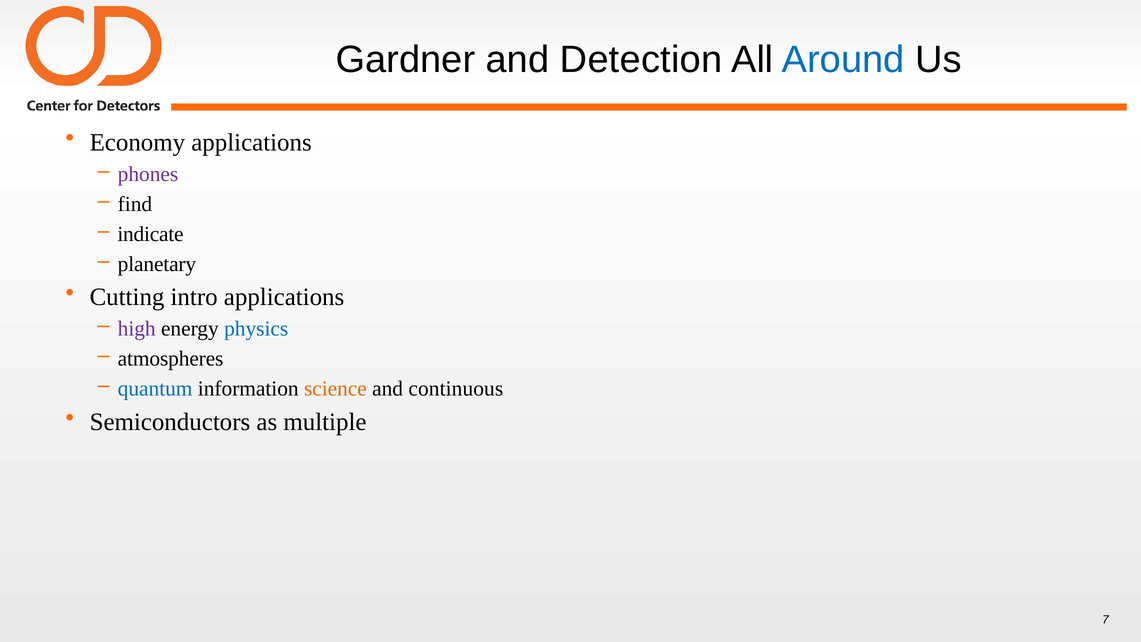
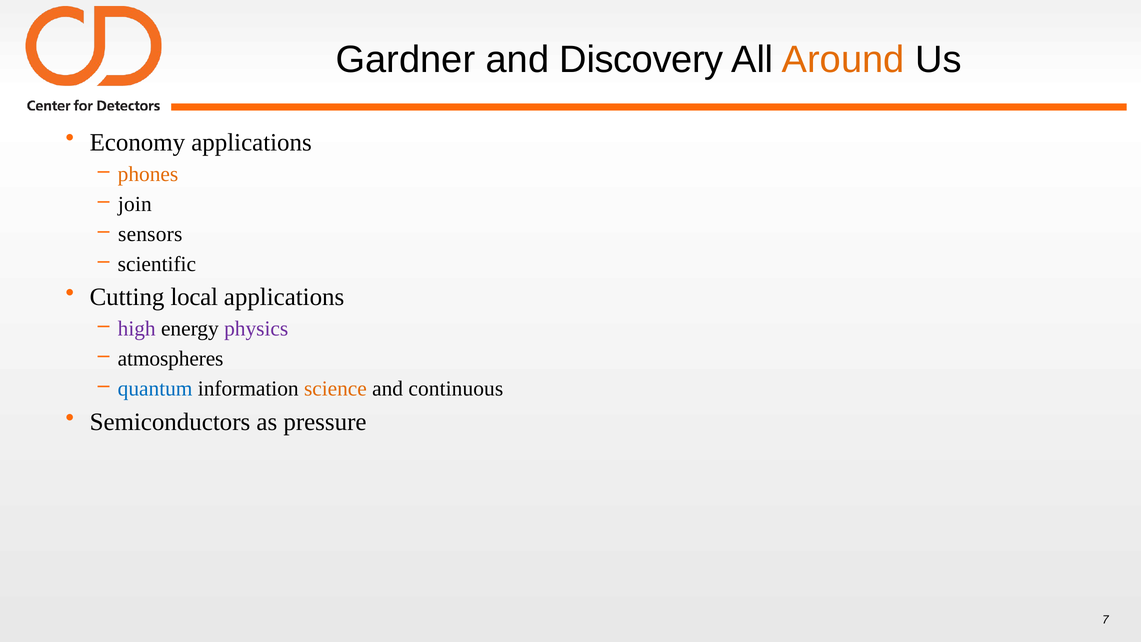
Detection: Detection -> Discovery
Around colour: blue -> orange
phones colour: purple -> orange
find: find -> join
indicate: indicate -> sensors
planetary: planetary -> scientific
intro: intro -> local
physics colour: blue -> purple
multiple: multiple -> pressure
